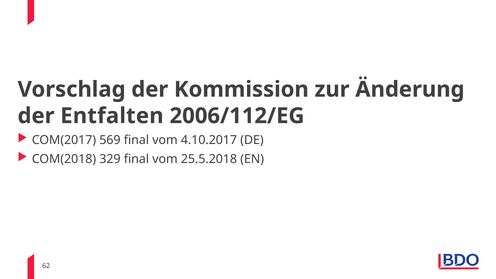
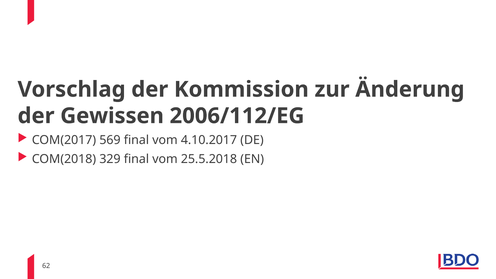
Entfalten: Entfalten -> Gewissen
